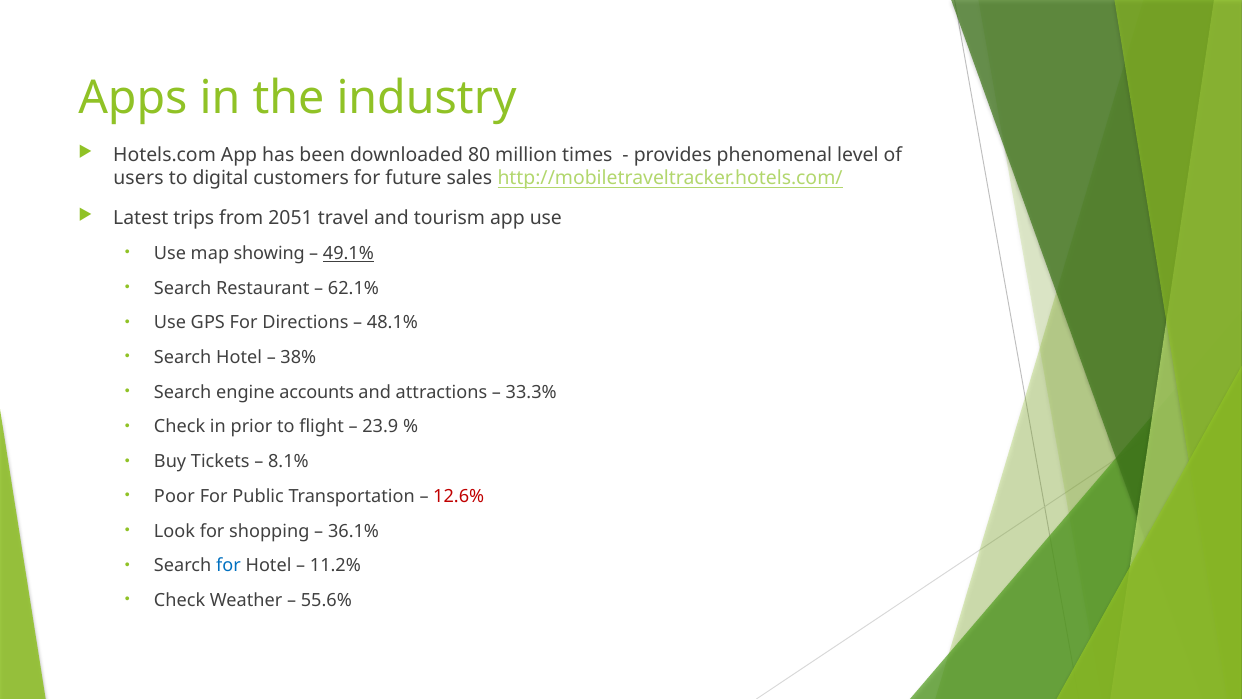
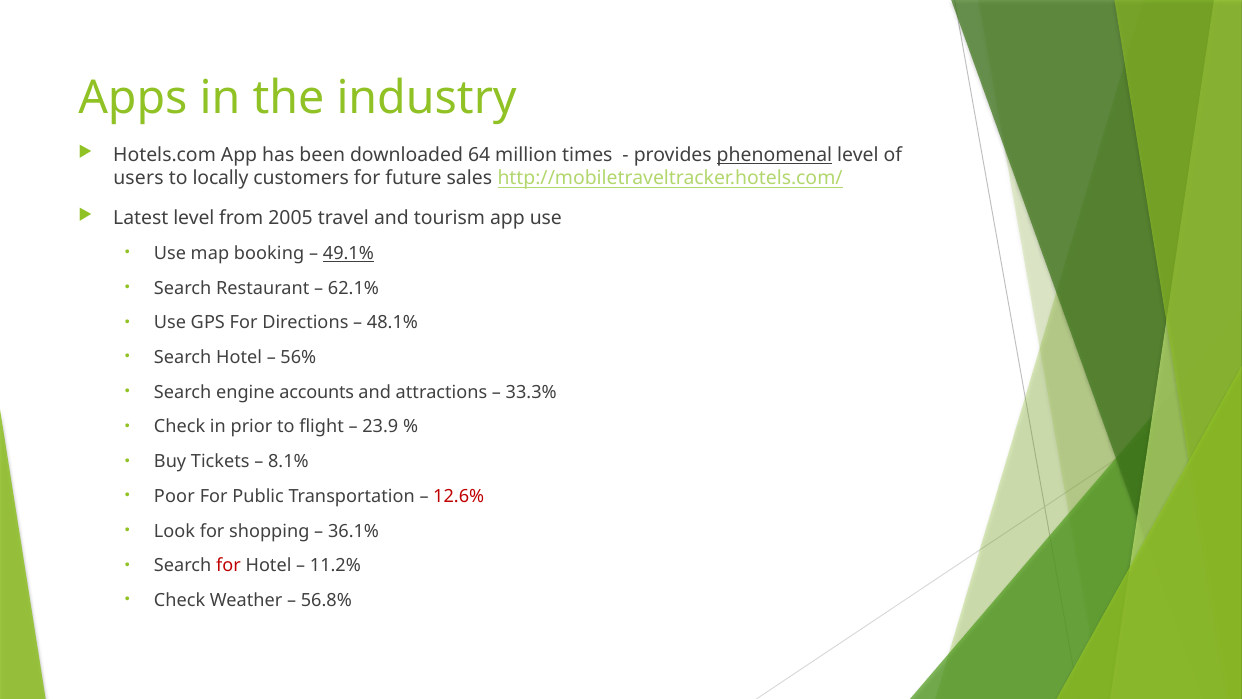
80: 80 -> 64
phenomenal underline: none -> present
digital: digital -> locally
Latest trips: trips -> level
2051: 2051 -> 2005
showing: showing -> booking
38%: 38% -> 56%
for at (228, 565) colour: blue -> red
55.6%: 55.6% -> 56.8%
